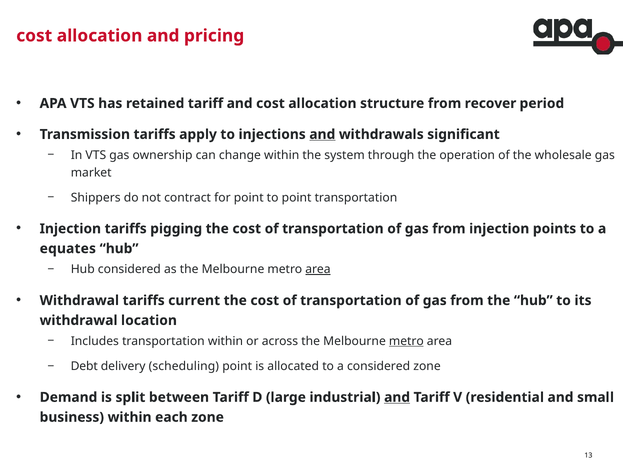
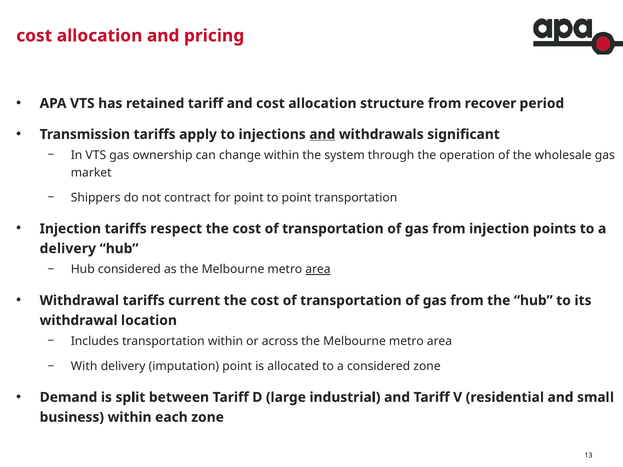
pigging: pigging -> respect
equates at (68, 249): equates -> delivery
metro at (406, 341) underline: present -> none
Debt: Debt -> With
scheduling: scheduling -> imputation
and at (397, 398) underline: present -> none
